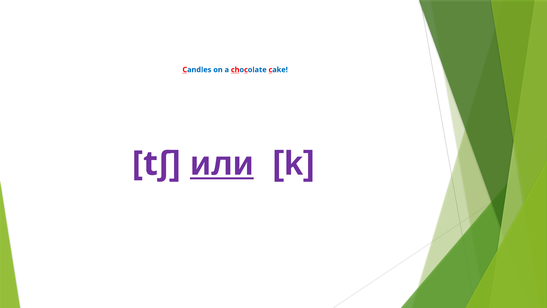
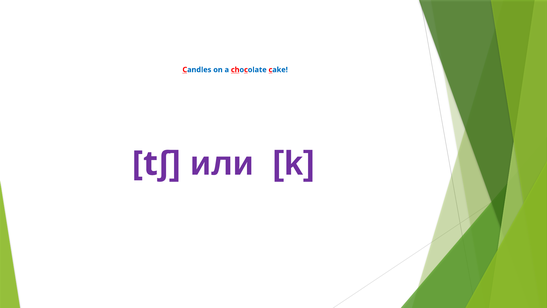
или underline: present -> none
